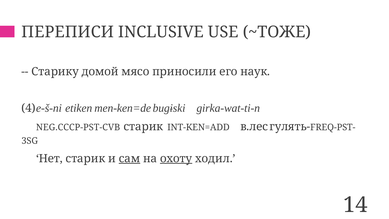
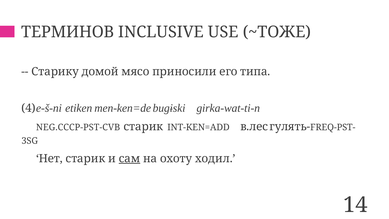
ПЕРЕПИСИ: ПЕРЕПИСИ -> ТЕРМИНОВ
наук: наук -> типа
охоту underline: present -> none
